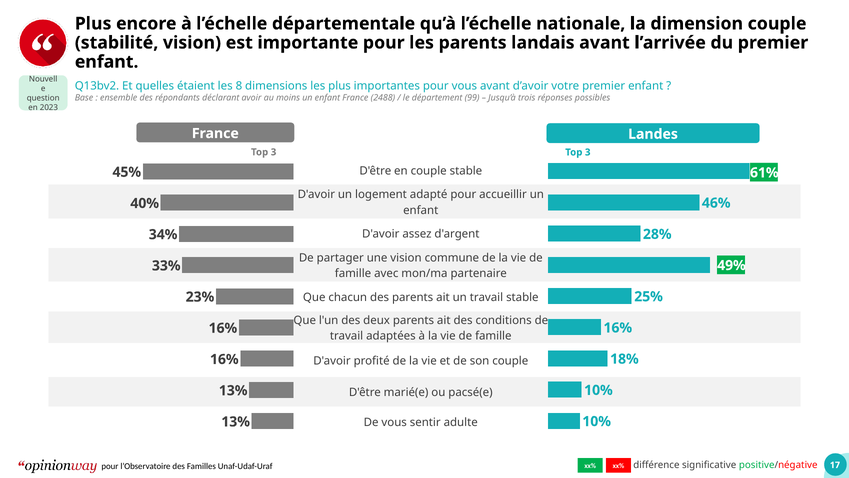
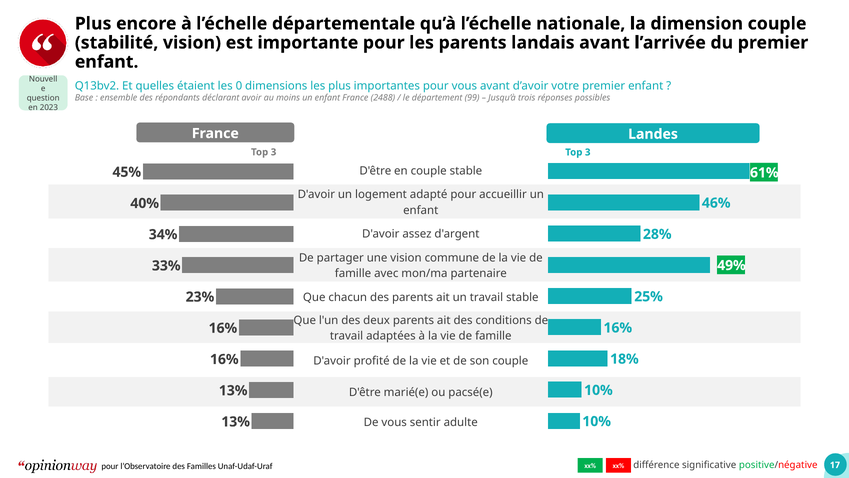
8: 8 -> 0
